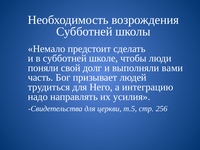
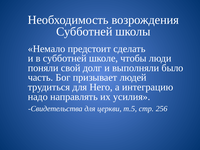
вами: вами -> было
